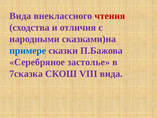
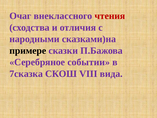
Вида at (20, 16): Вида -> Очаг
примере colour: blue -> black
застолье: застолье -> событии
